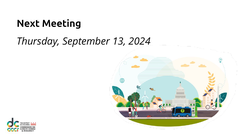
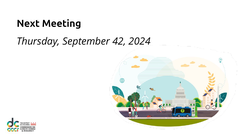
13: 13 -> 42
